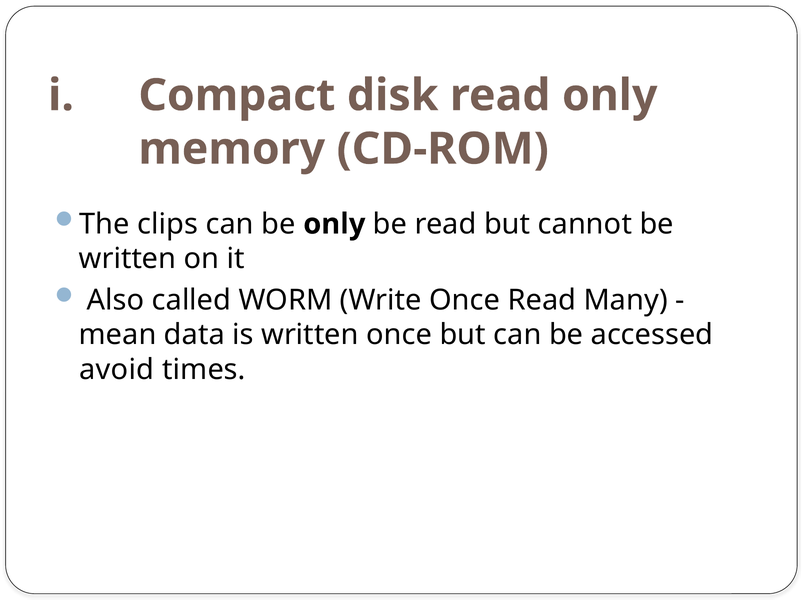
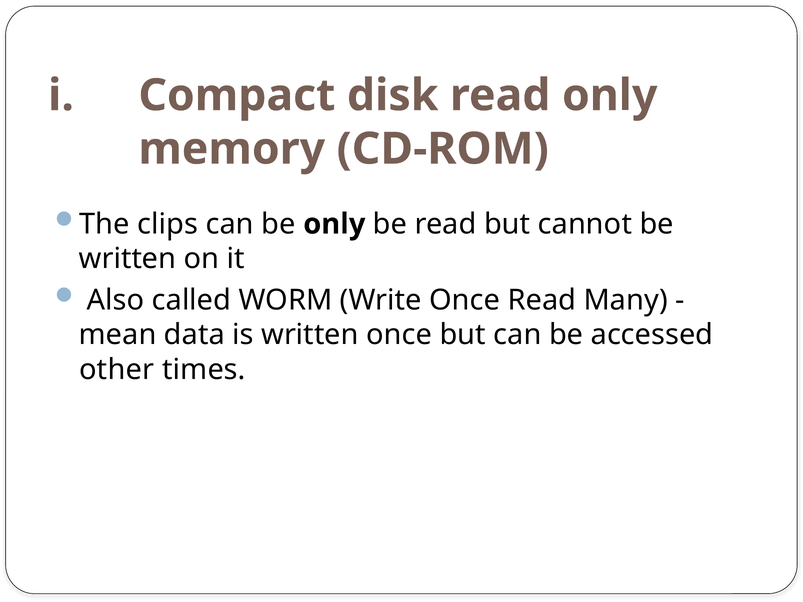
avoid: avoid -> other
